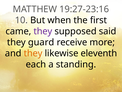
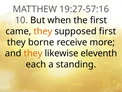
19:27-23:16: 19:27-23:16 -> 19:27-57:16
they at (43, 31) colour: purple -> orange
supposed said: said -> first
guard: guard -> borne
